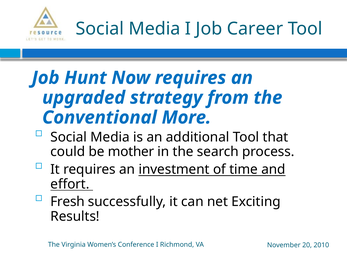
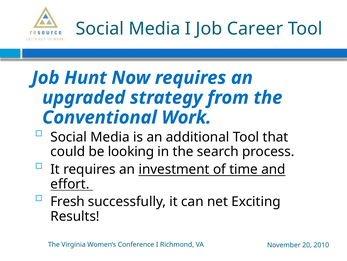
More: More -> Work
mother: mother -> looking
